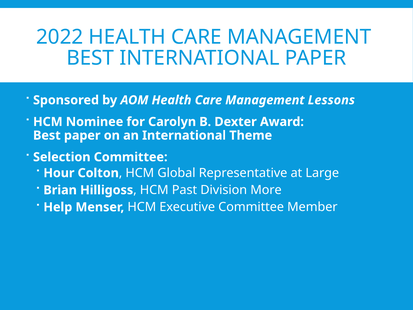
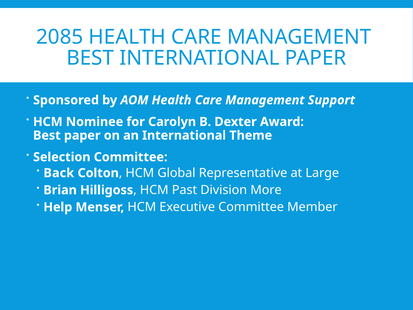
2022: 2022 -> 2085
Lessons: Lessons -> Support
Hour: Hour -> Back
